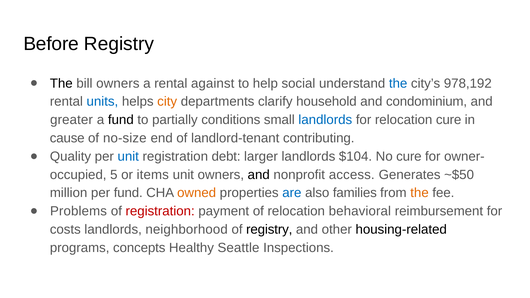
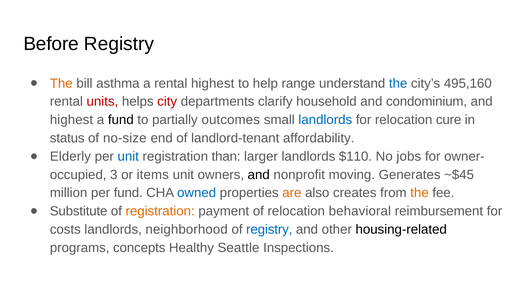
The at (61, 83) colour: black -> orange
bill owners: owners -> asthma
rental against: against -> highest
social: social -> range
978,192: 978,192 -> 495,160
units colour: blue -> red
city colour: orange -> red
greater at (71, 120): greater -> highest
conditions: conditions -> outcomes
cause: cause -> status
contributing: contributing -> affordability
Quality: Quality -> Elderly
debt: debt -> than
$104: $104 -> $110
No cure: cure -> jobs
5: 5 -> 3
access: access -> moving
~$50: ~$50 -> ~$45
owned colour: orange -> blue
are colour: blue -> orange
families: families -> creates
Problems: Problems -> Substitute
registration at (160, 211) colour: red -> orange
registry at (269, 230) colour: black -> blue
